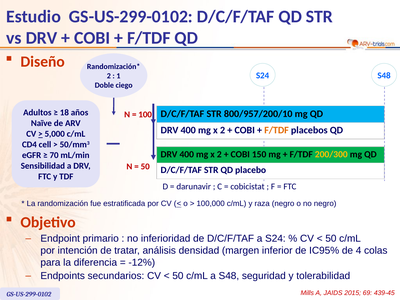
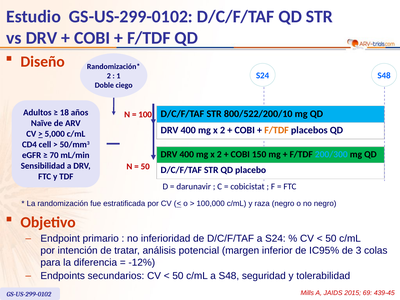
800/957/200/10: 800/957/200/10 -> 800/522/200/10
200/300 colour: yellow -> light blue
densidad: densidad -> potencial
4: 4 -> 3
